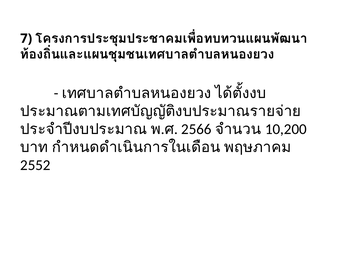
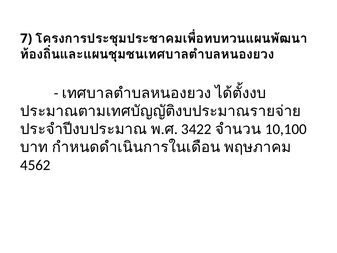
2566: 2566 -> 3422
10,200: 10,200 -> 10,100
2552: 2552 -> 4562
